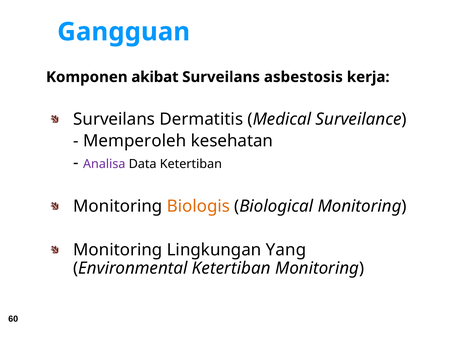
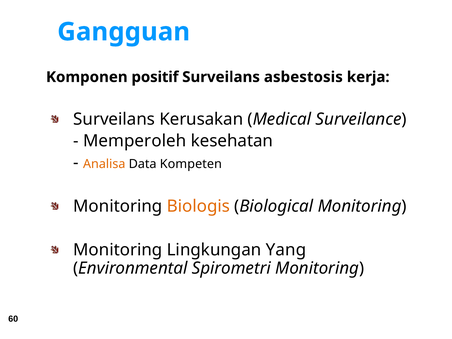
akibat: akibat -> positif
Dermatitis: Dermatitis -> Kerusakan
Analisa colour: purple -> orange
Data Ketertiban: Ketertiban -> Kompeten
Environmental Ketertiban: Ketertiban -> Spirometri
